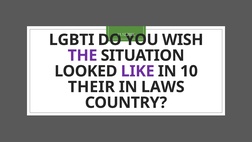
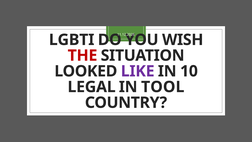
THE colour: purple -> red
THEIR: THEIR -> LEGAL
LAWS: LAWS -> TOOL
